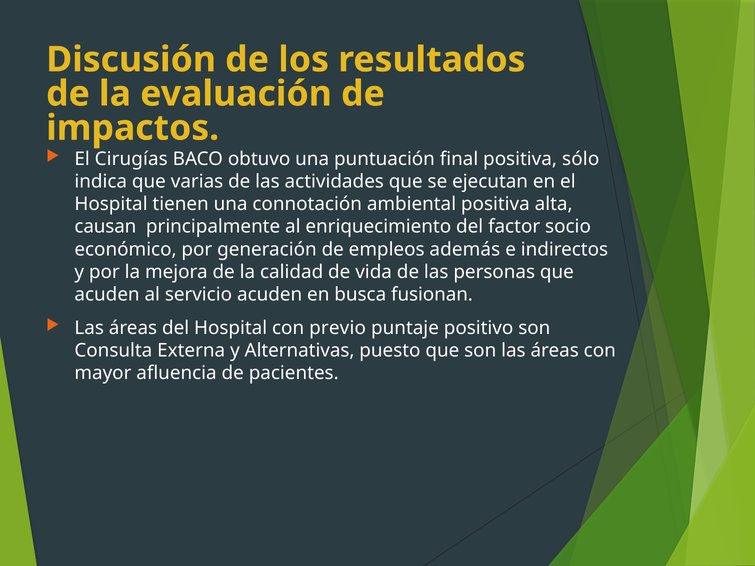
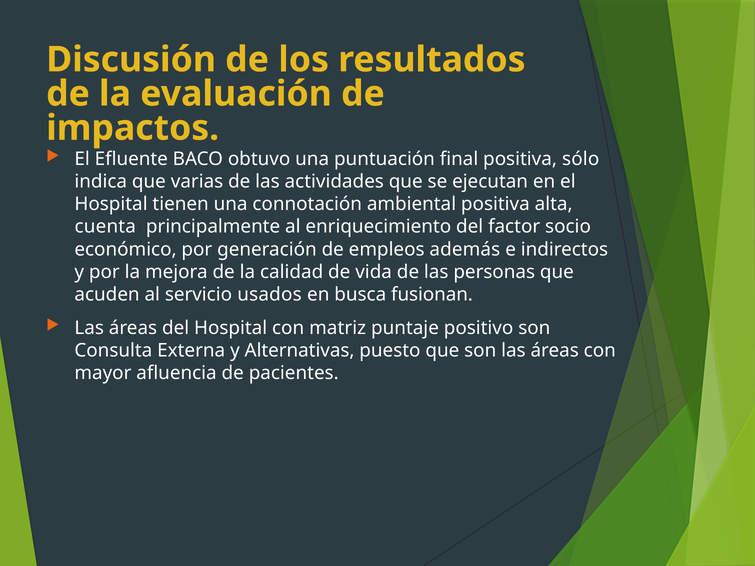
Cirugías: Cirugías -> Efluente
causan: causan -> cuenta
servicio acuden: acuden -> usados
previo: previo -> matriz
